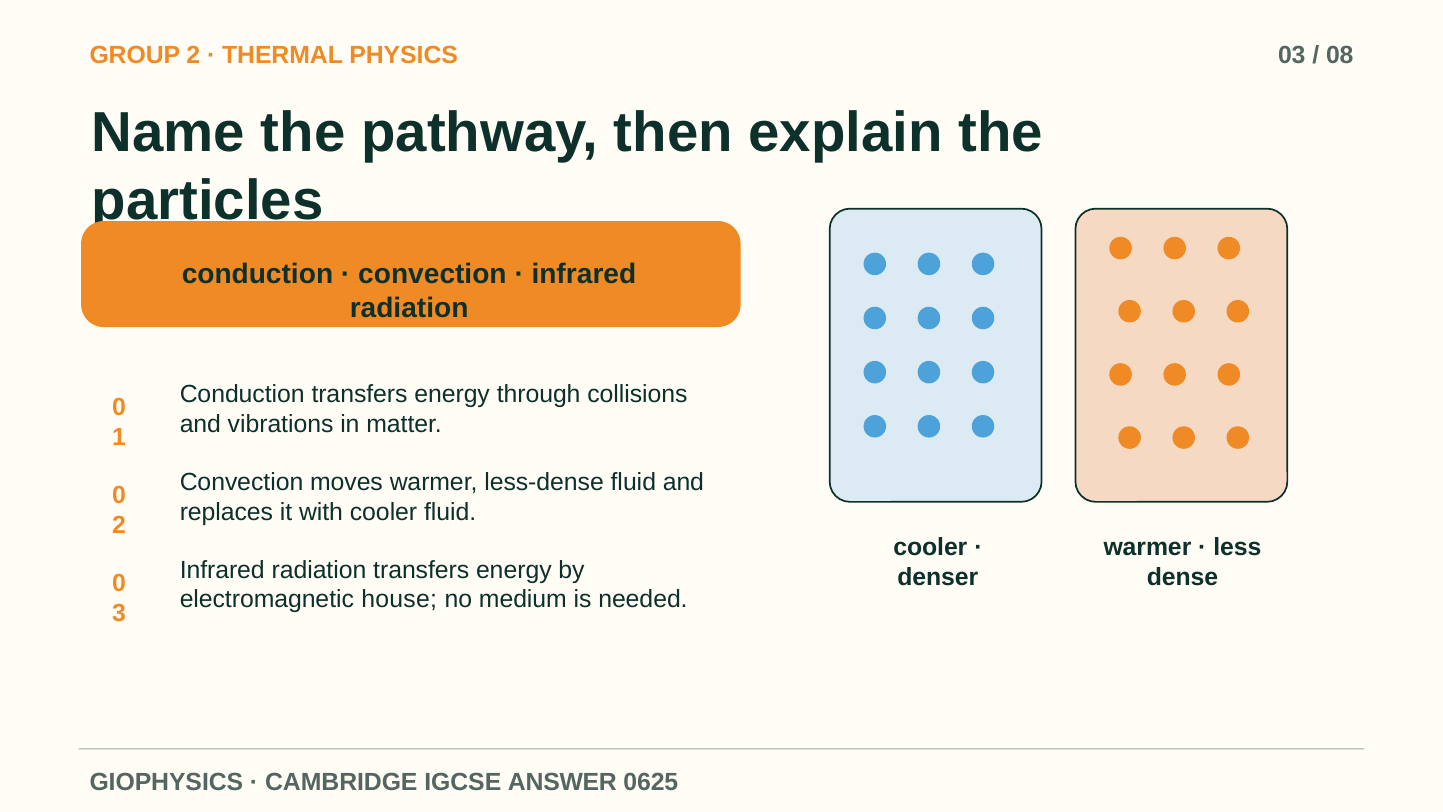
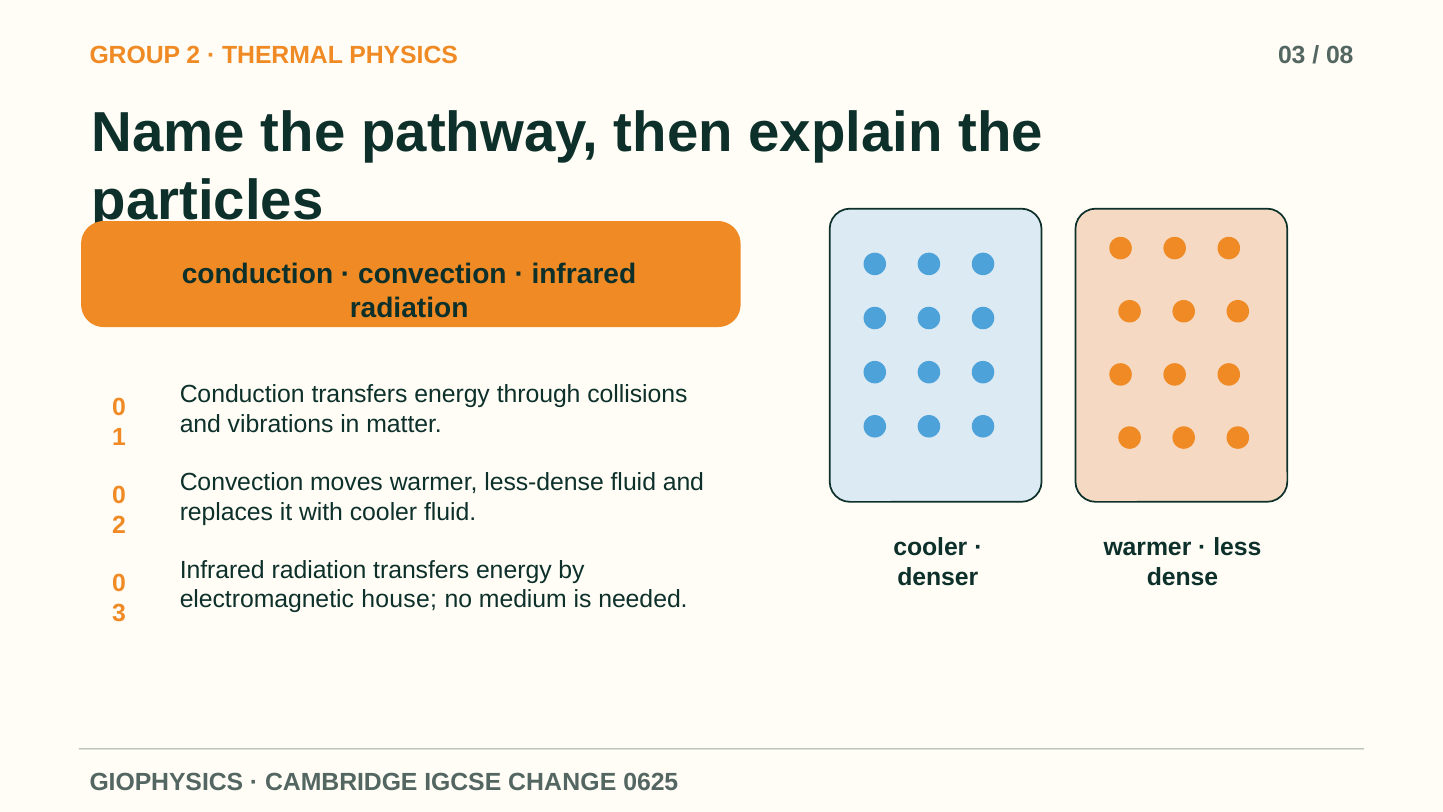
ANSWER: ANSWER -> CHANGE
